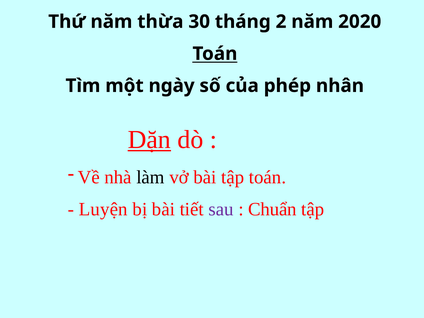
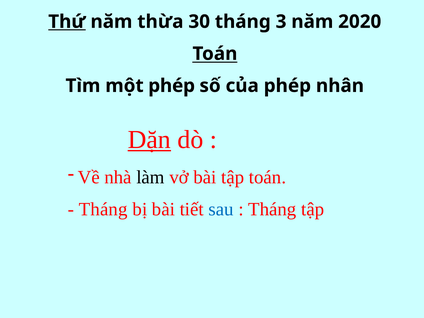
Thứ underline: none -> present
2: 2 -> 3
một ngày: ngày -> phép
Luyện at (103, 209): Luyện -> Tháng
sau colour: purple -> blue
Chuẩn at (272, 209): Chuẩn -> Tháng
